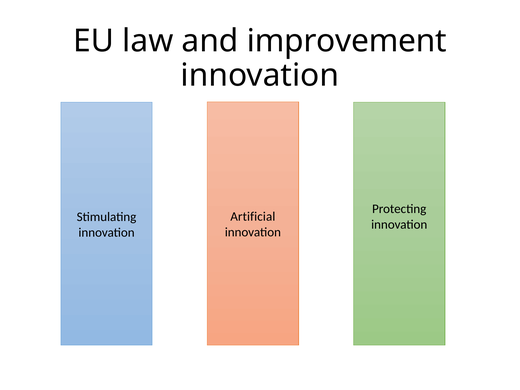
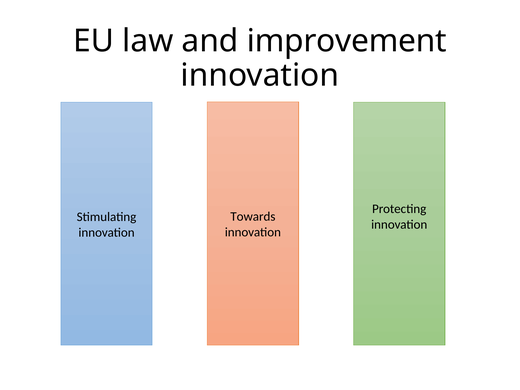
Artificial: Artificial -> Towards
